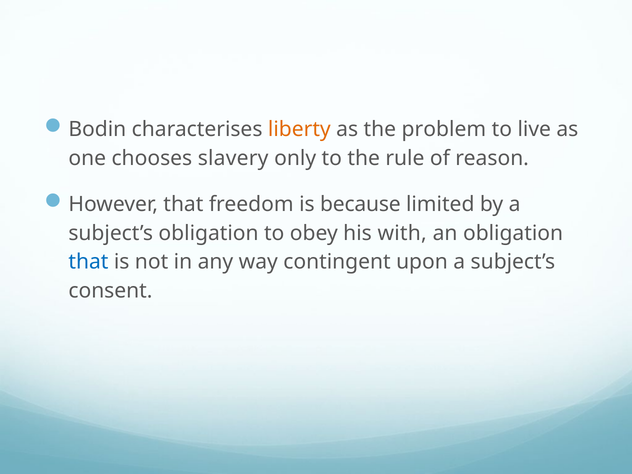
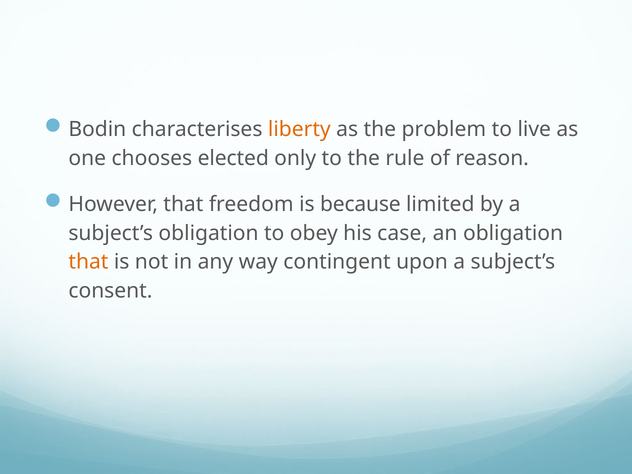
slavery: slavery -> elected
with: with -> case
that at (88, 262) colour: blue -> orange
